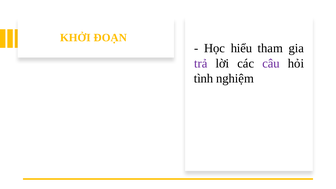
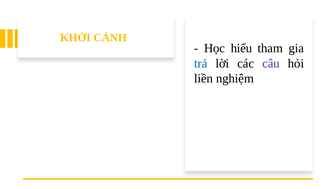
ĐOẠN: ĐOẠN -> CẢNH
trả colour: purple -> blue
tình: tình -> liền
